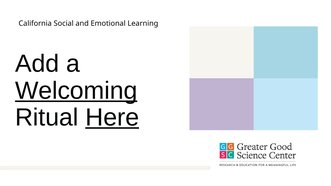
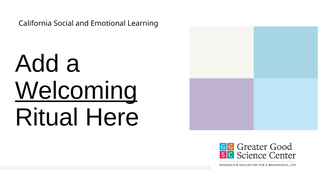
Here underline: present -> none
